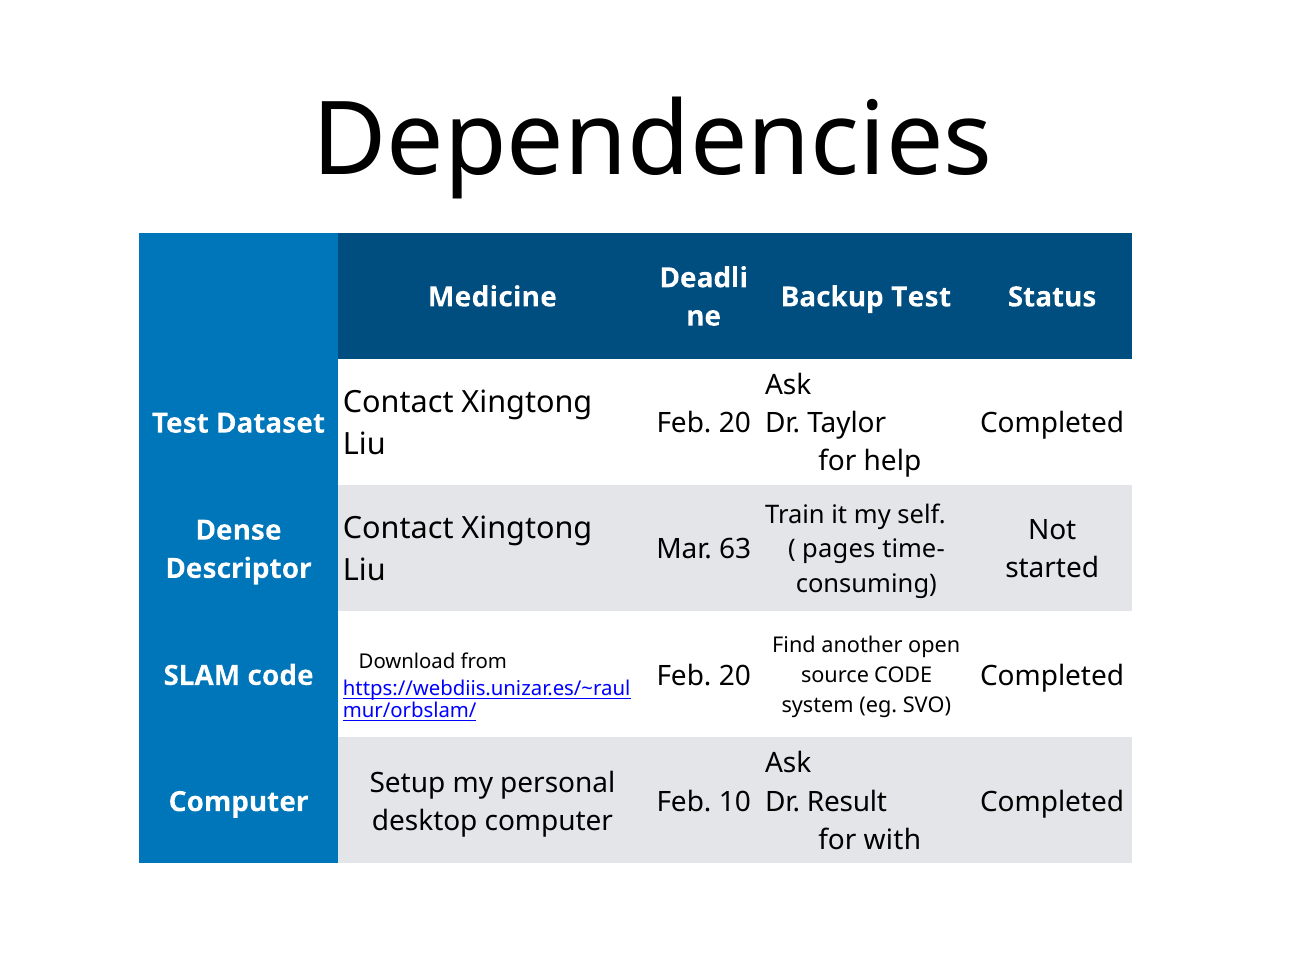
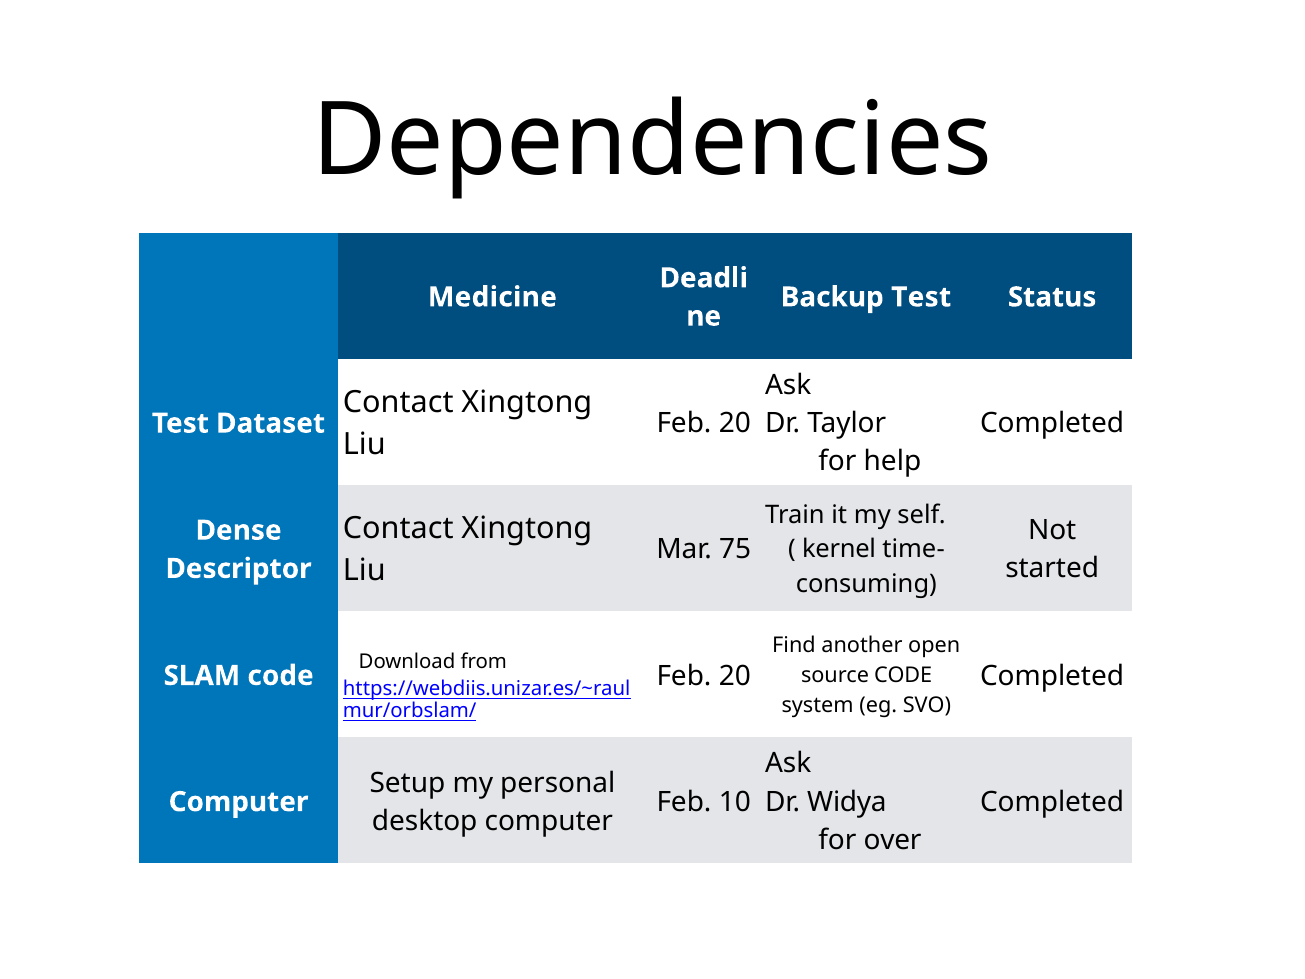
63: 63 -> 75
pages: pages -> kernel
Result: Result -> Widya
with: with -> over
